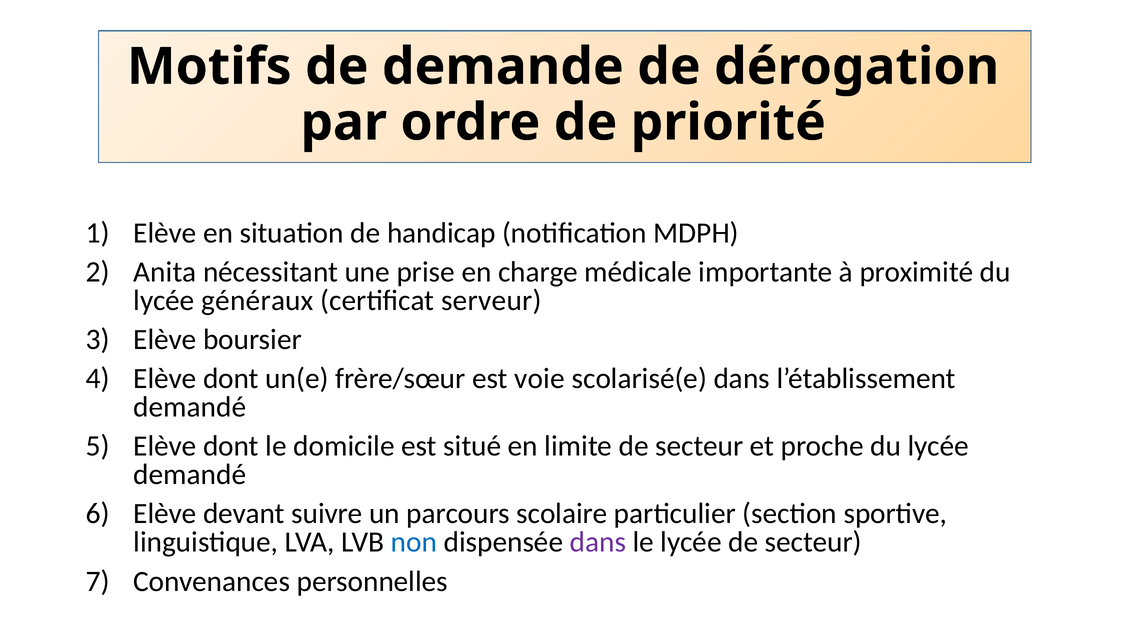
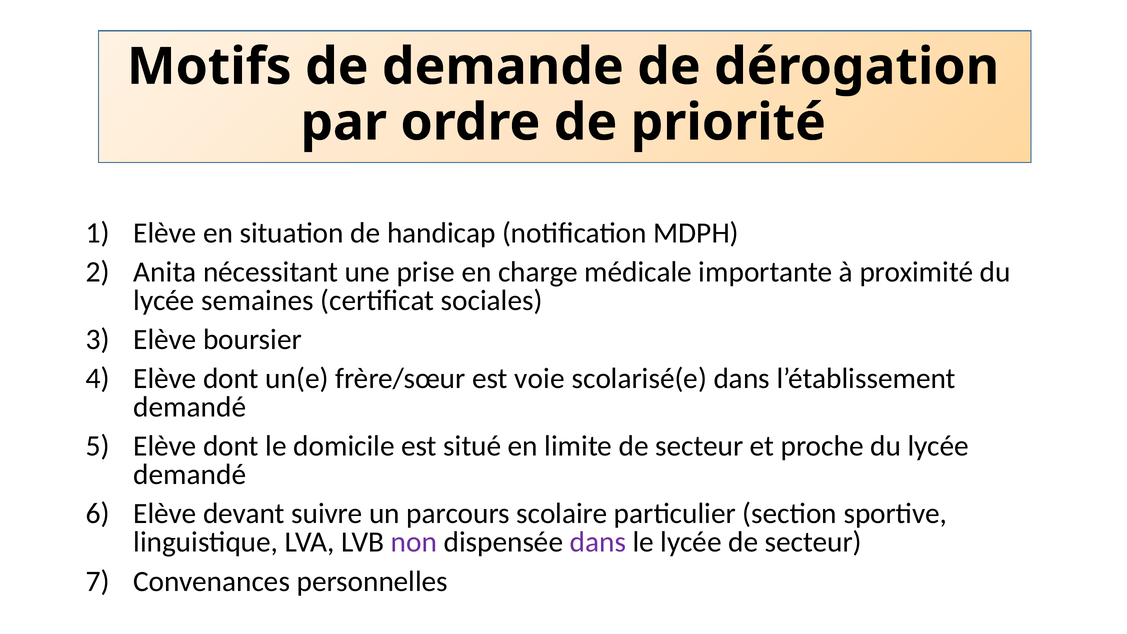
généraux: généraux -> semaines
serveur: serveur -> sociales
non colour: blue -> purple
